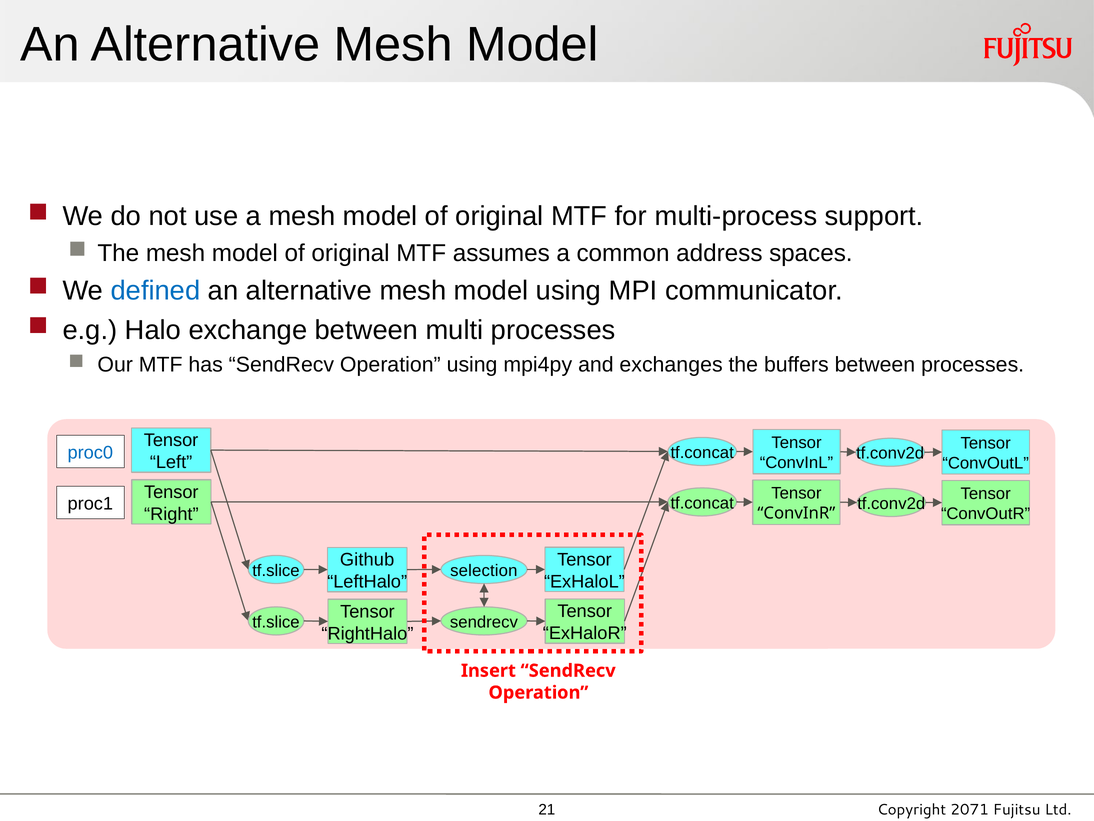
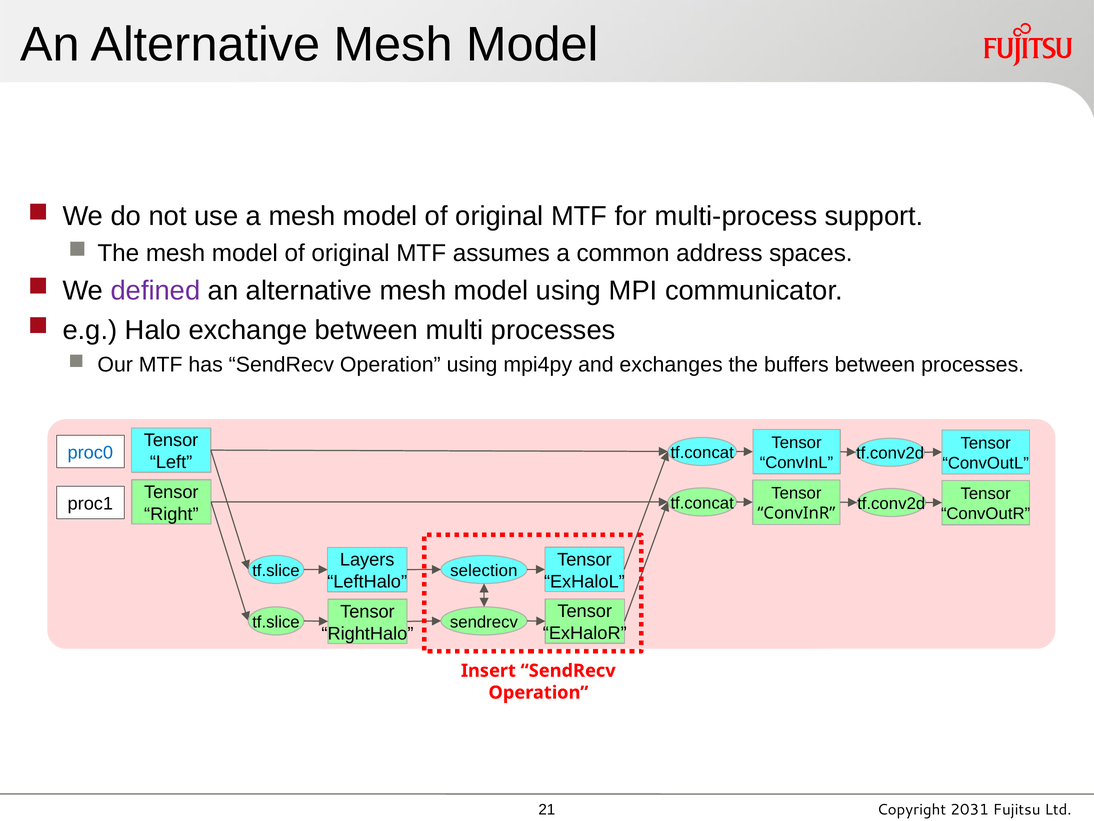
defined colour: blue -> purple
Github: Github -> Layers
2071: 2071 -> 2031
